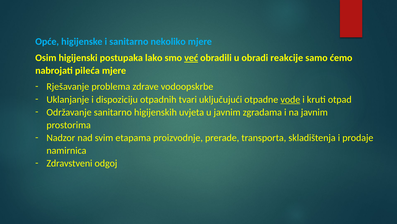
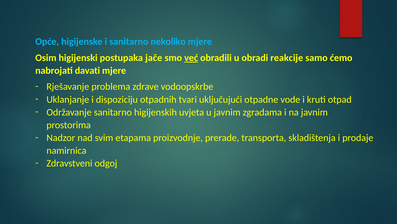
lako: lako -> jače
pileća: pileća -> davati
vode underline: present -> none
